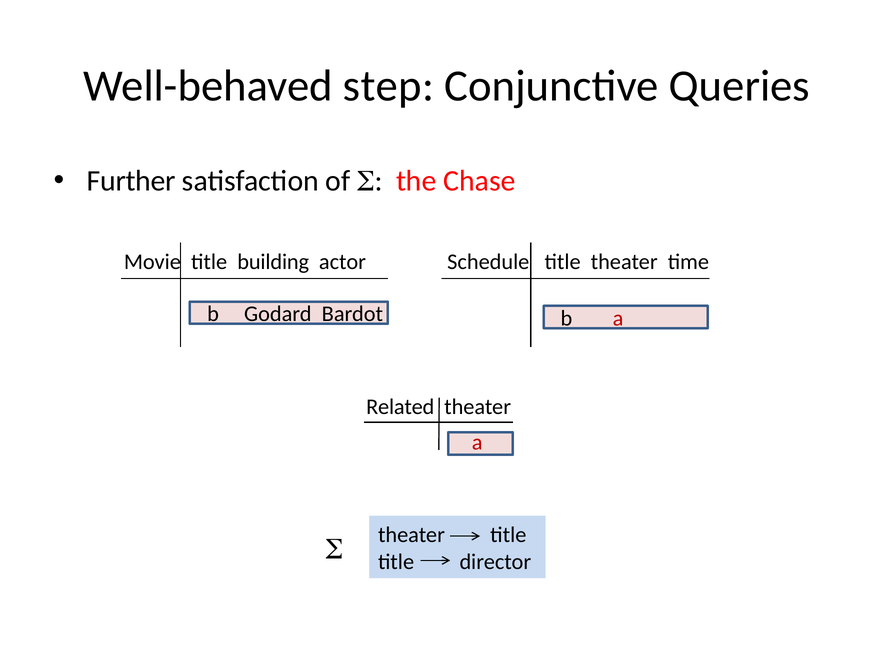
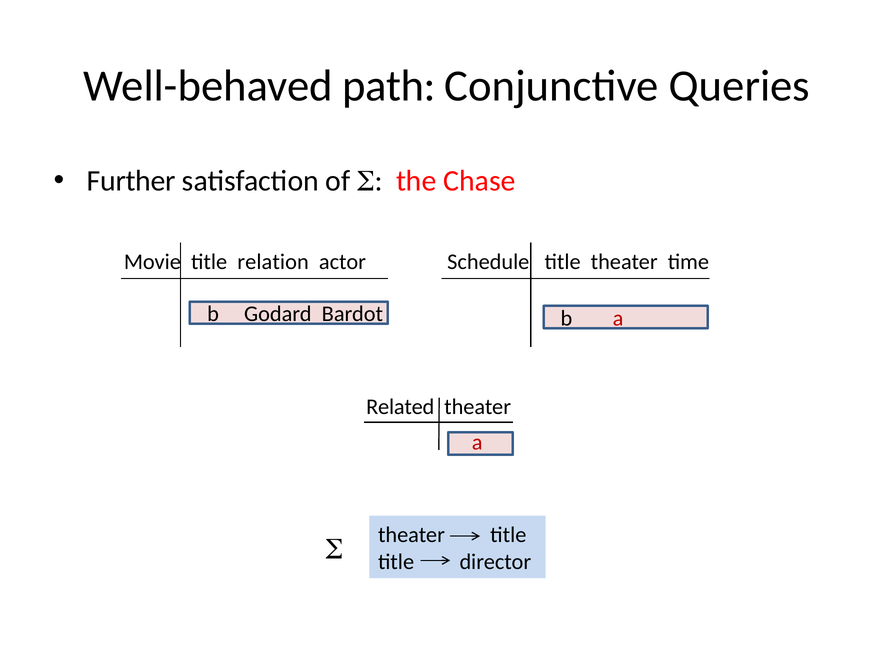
step: step -> path
building: building -> relation
